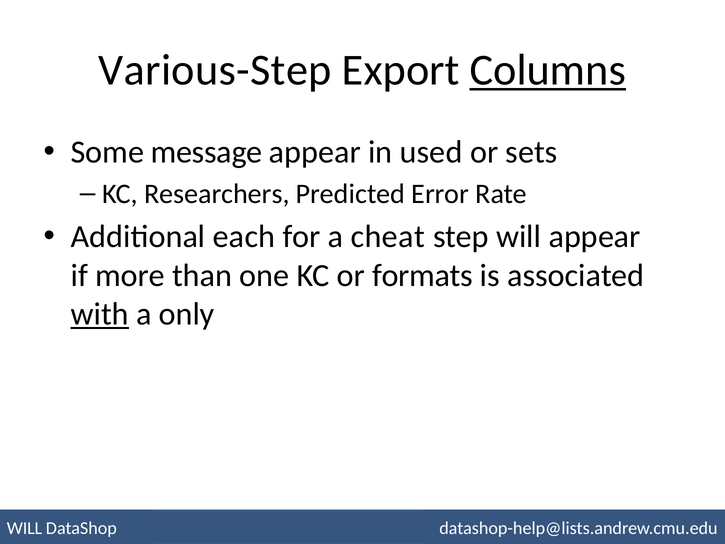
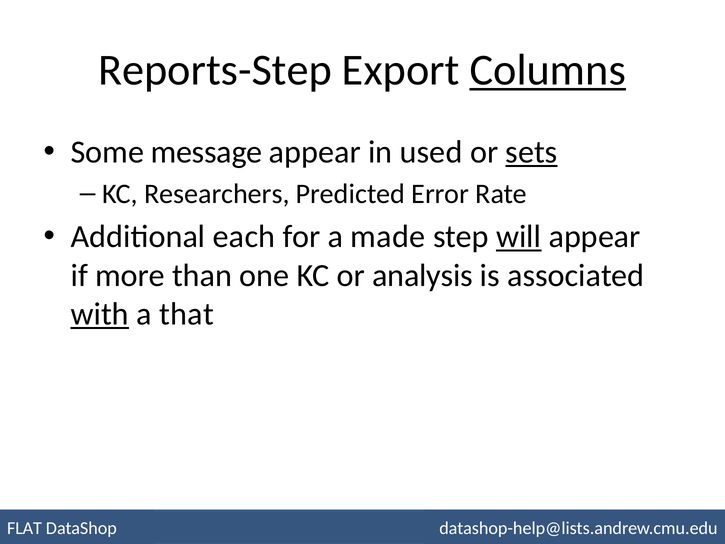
Various-Step: Various-Step -> Reports-Step
sets underline: none -> present
cheat: cheat -> made
will at (519, 237) underline: none -> present
formats: formats -> analysis
only: only -> that
WILL at (25, 528): WILL -> FLAT
